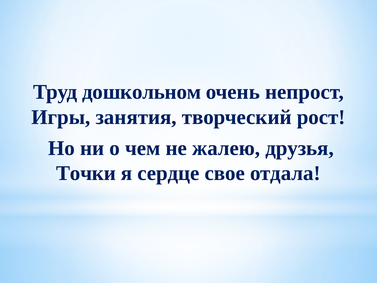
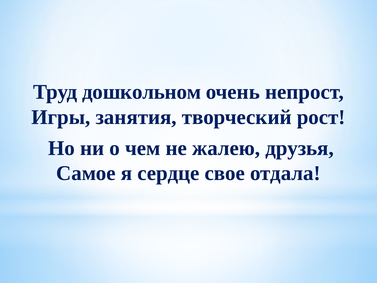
Точки: Точки -> Самое
